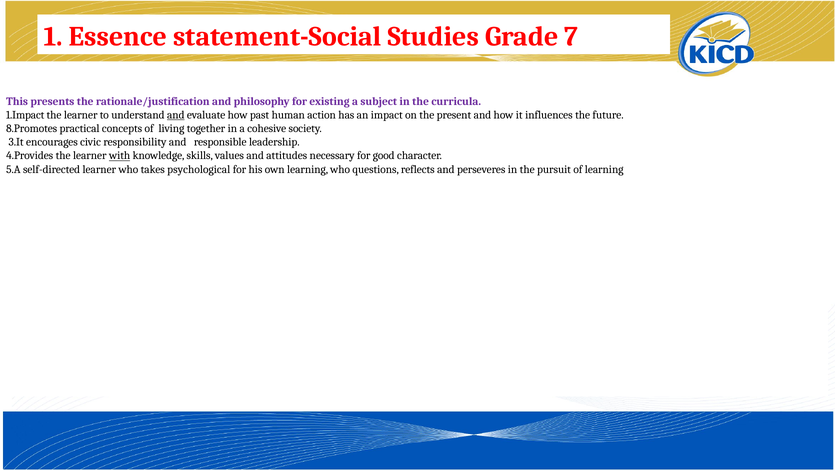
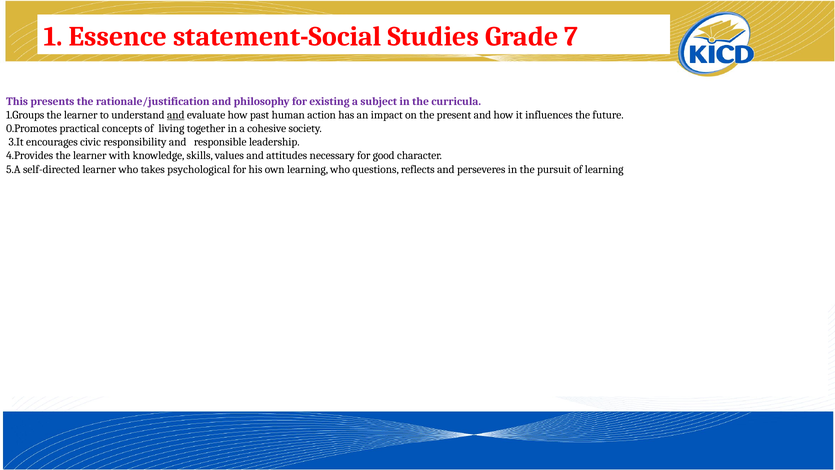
1.Impact: 1.Impact -> 1.Groups
8.Promotes: 8.Promotes -> 0.Promotes
with underline: present -> none
